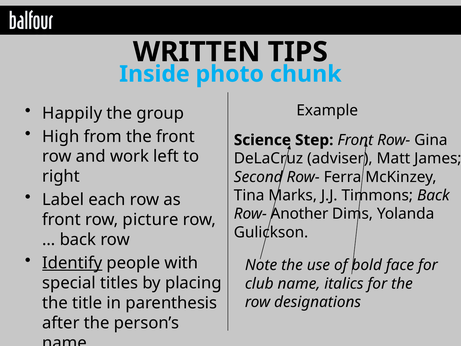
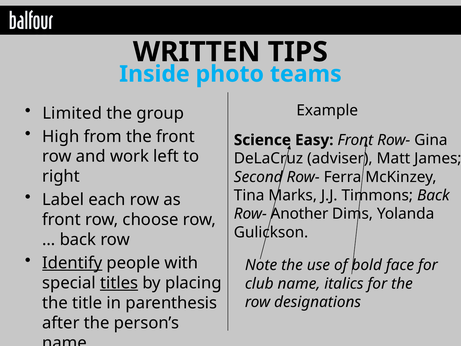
chunk: chunk -> teams
Happily: Happily -> Limited
Step: Step -> Easy
picture: picture -> choose
titles underline: none -> present
